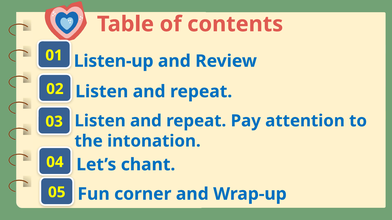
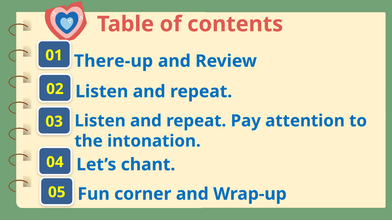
Listen-up: Listen-up -> There-up
